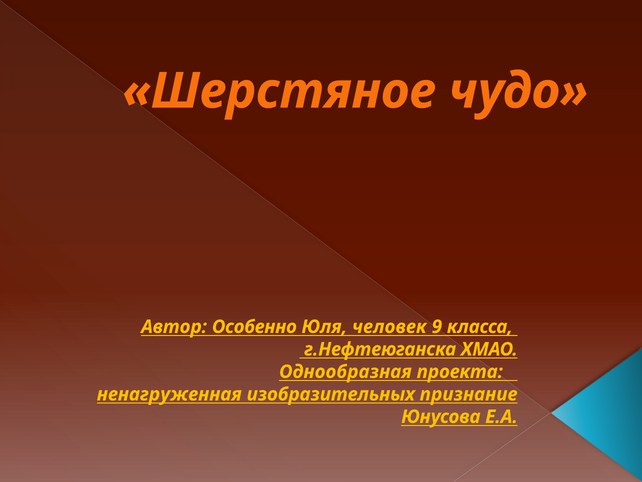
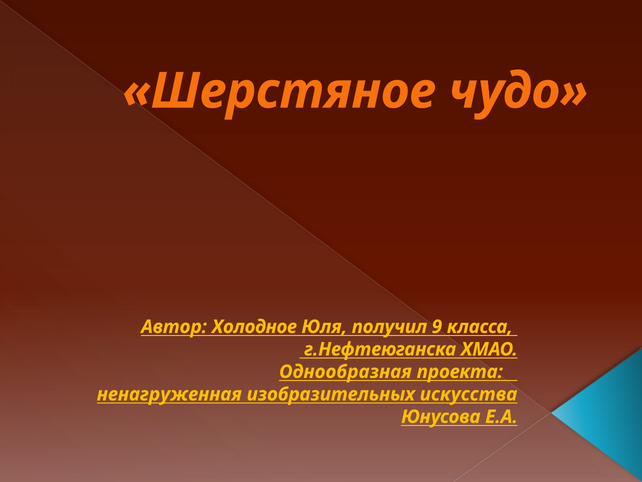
Особенно: Особенно -> Холодное
человек: человек -> получил
признание: признание -> искусства
